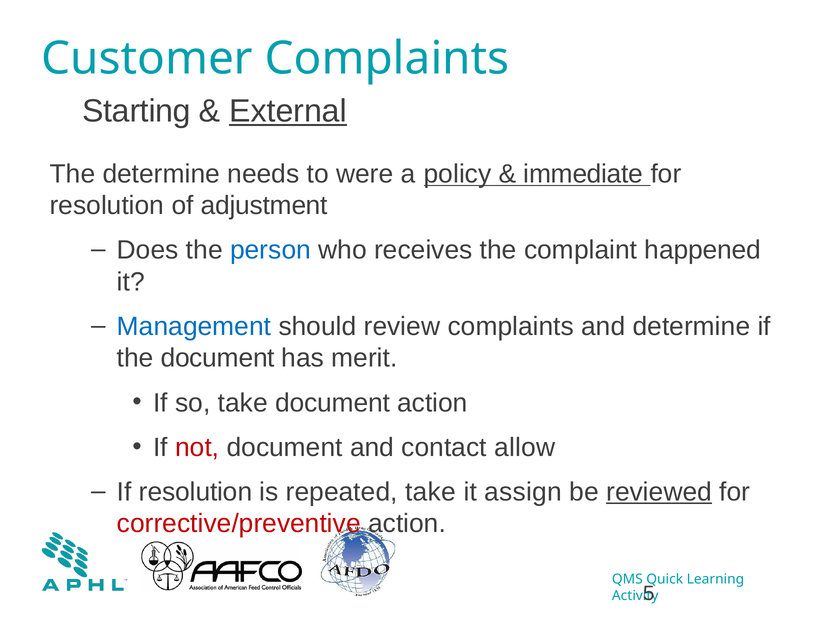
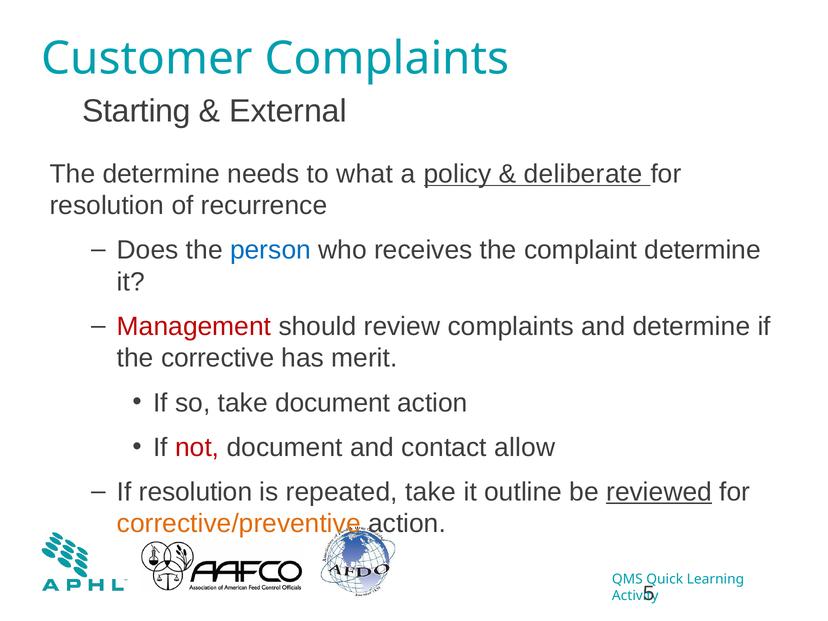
External underline: present -> none
were: were -> what
immediate: immediate -> deliberate
adjustment: adjustment -> recurrence
complaint happened: happened -> determine
Management colour: blue -> red
the document: document -> corrective
assign: assign -> outline
corrective/preventive colour: red -> orange
